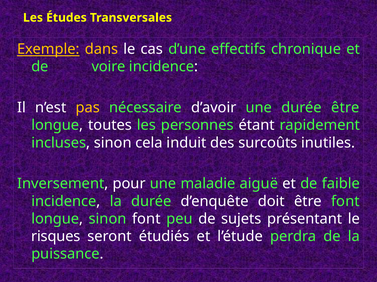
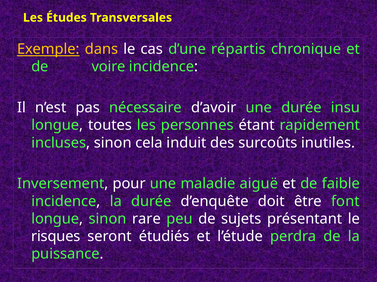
effectifs: effectifs -> répartis
pas colour: yellow -> white
durée être: être -> insu
sinon font: font -> rare
